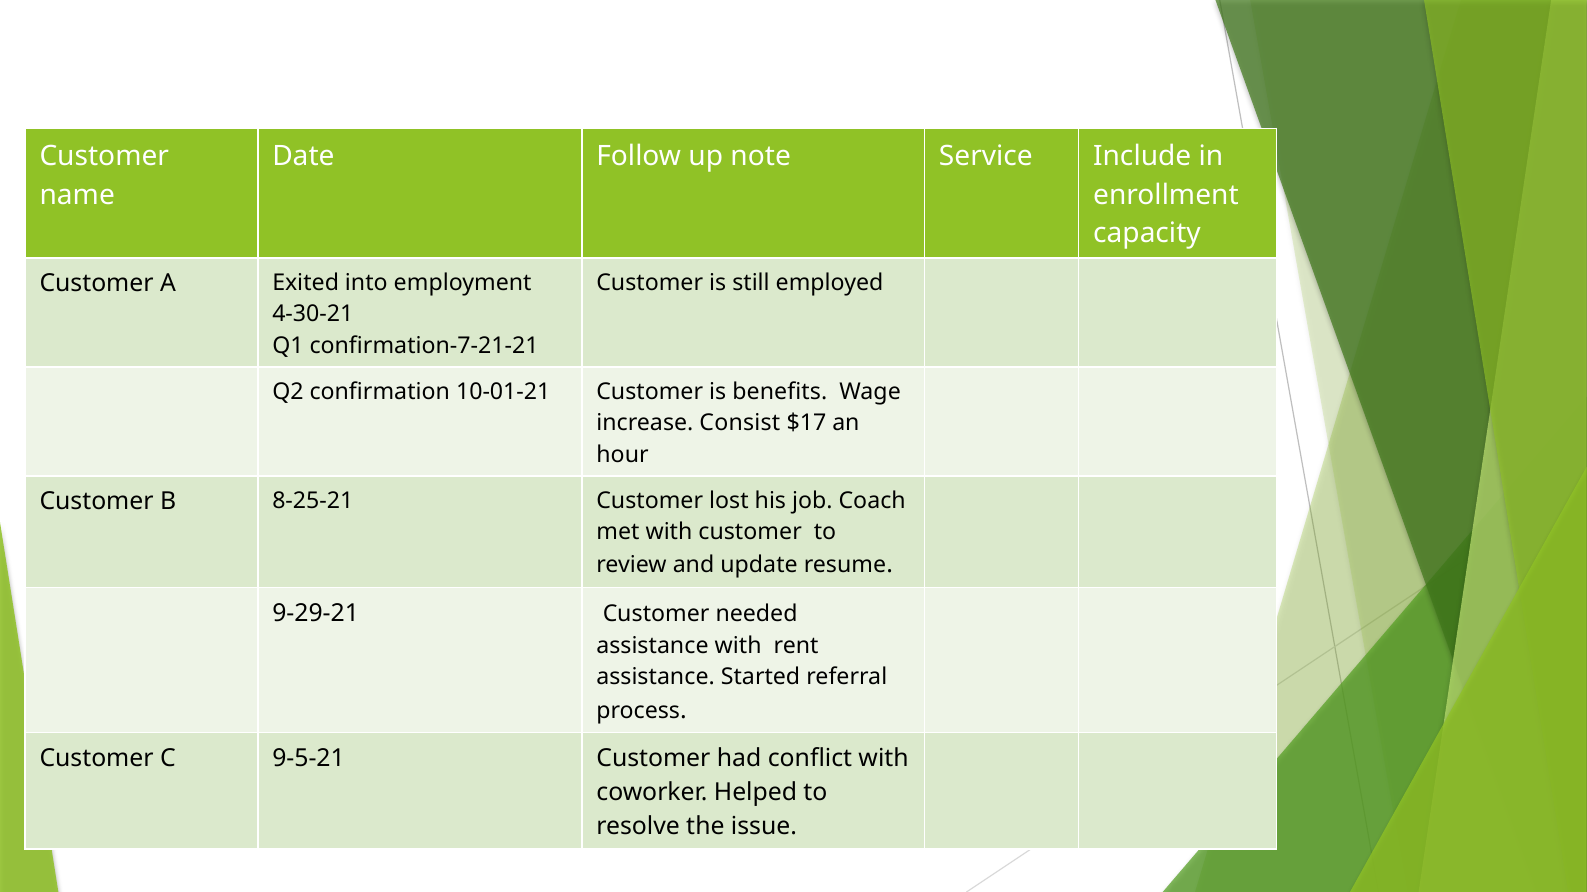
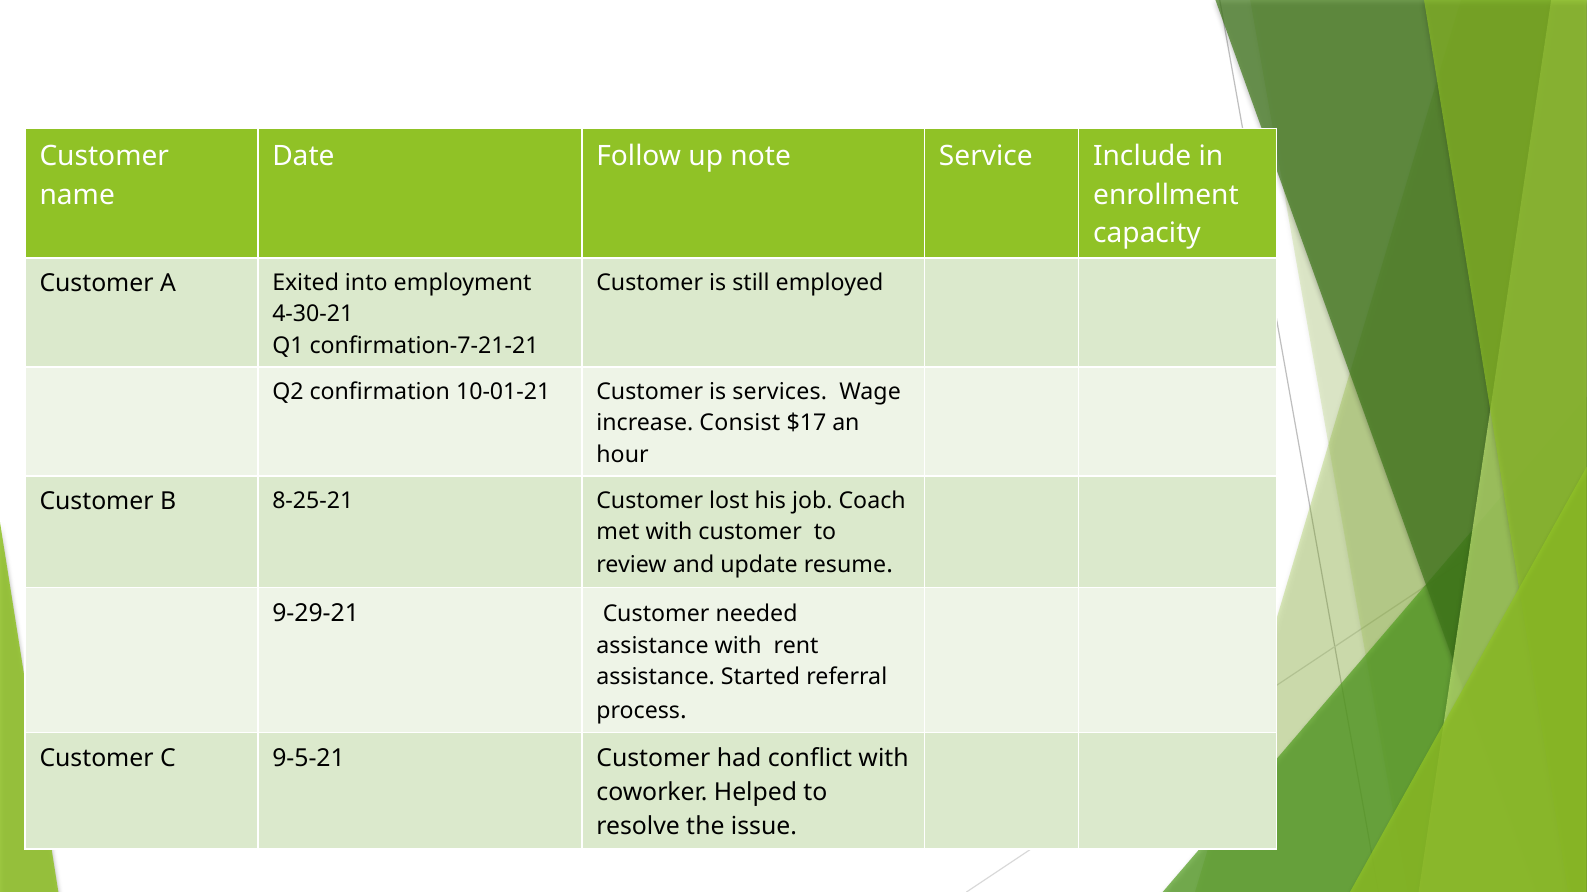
benefits: benefits -> services
